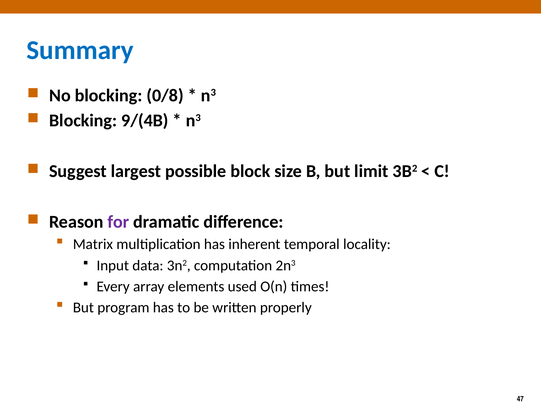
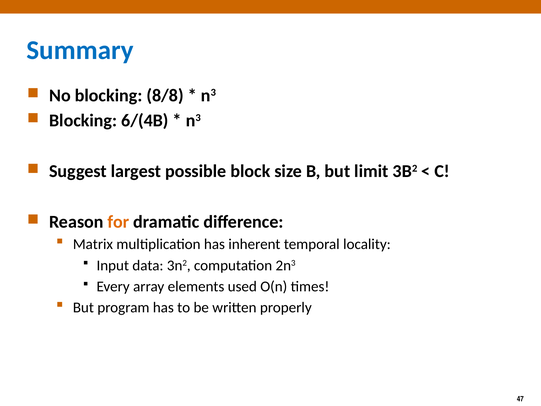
0/8: 0/8 -> 8/8
9/(4B: 9/(4B -> 6/(4B
for colour: purple -> orange
